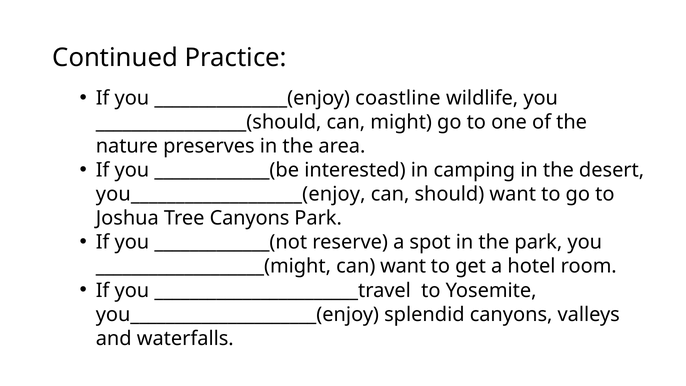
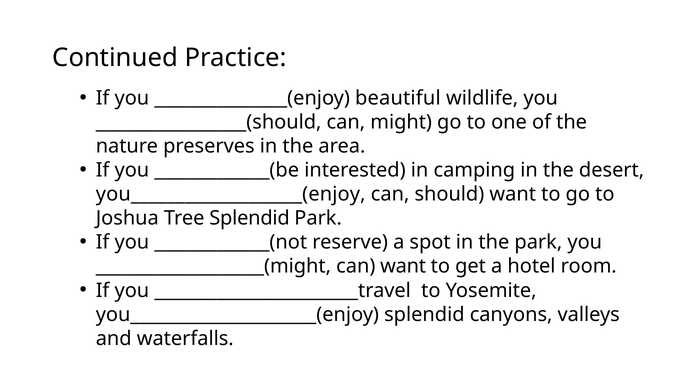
coastline: coastline -> beautiful
Tree Canyons: Canyons -> Splendid
